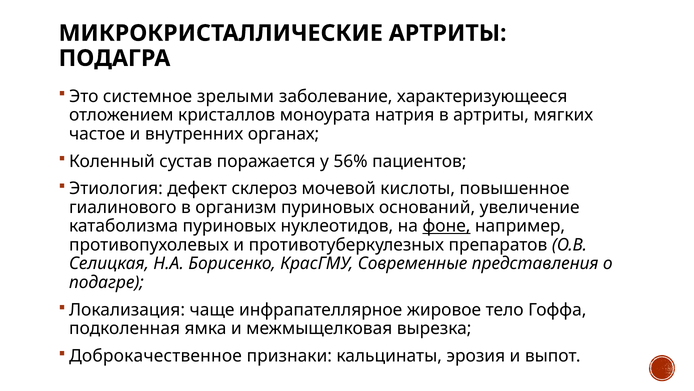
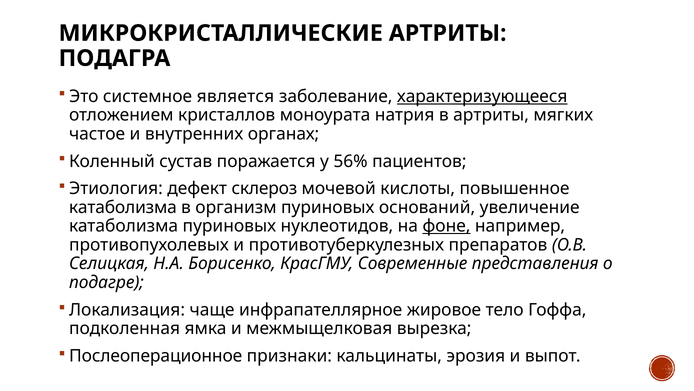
зрелыми: зрелыми -> является
характеризующееся underline: none -> present
гиалинового at (123, 207): гиалинового -> катаболизма
Доброкачественное: Доброкачественное -> Послеоперационное
